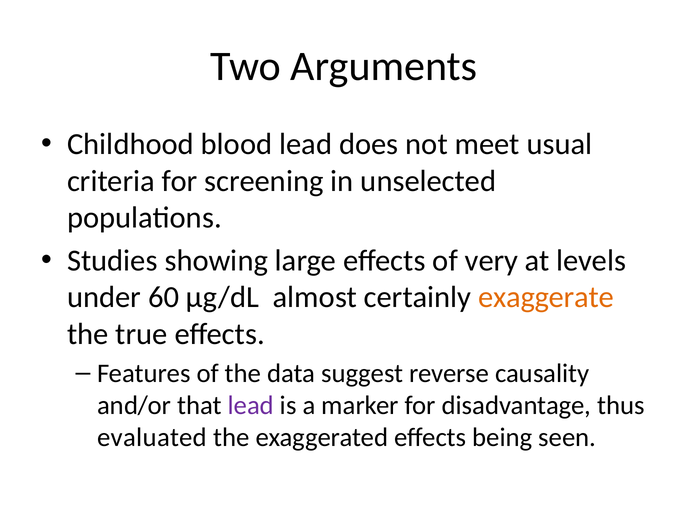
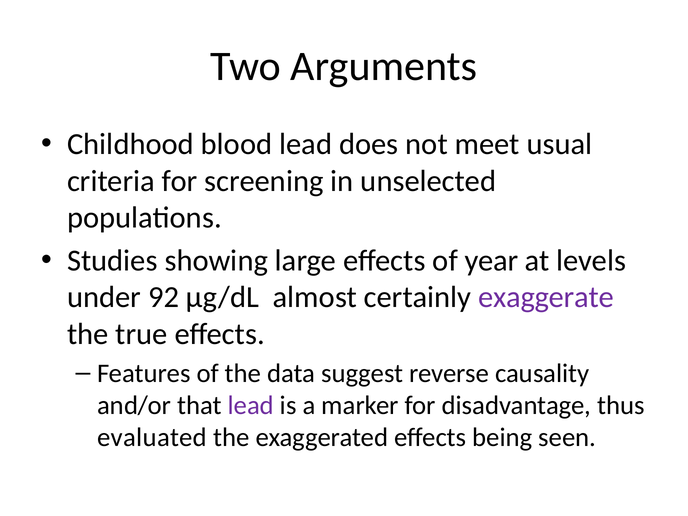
very: very -> year
60: 60 -> 92
exaggerate colour: orange -> purple
